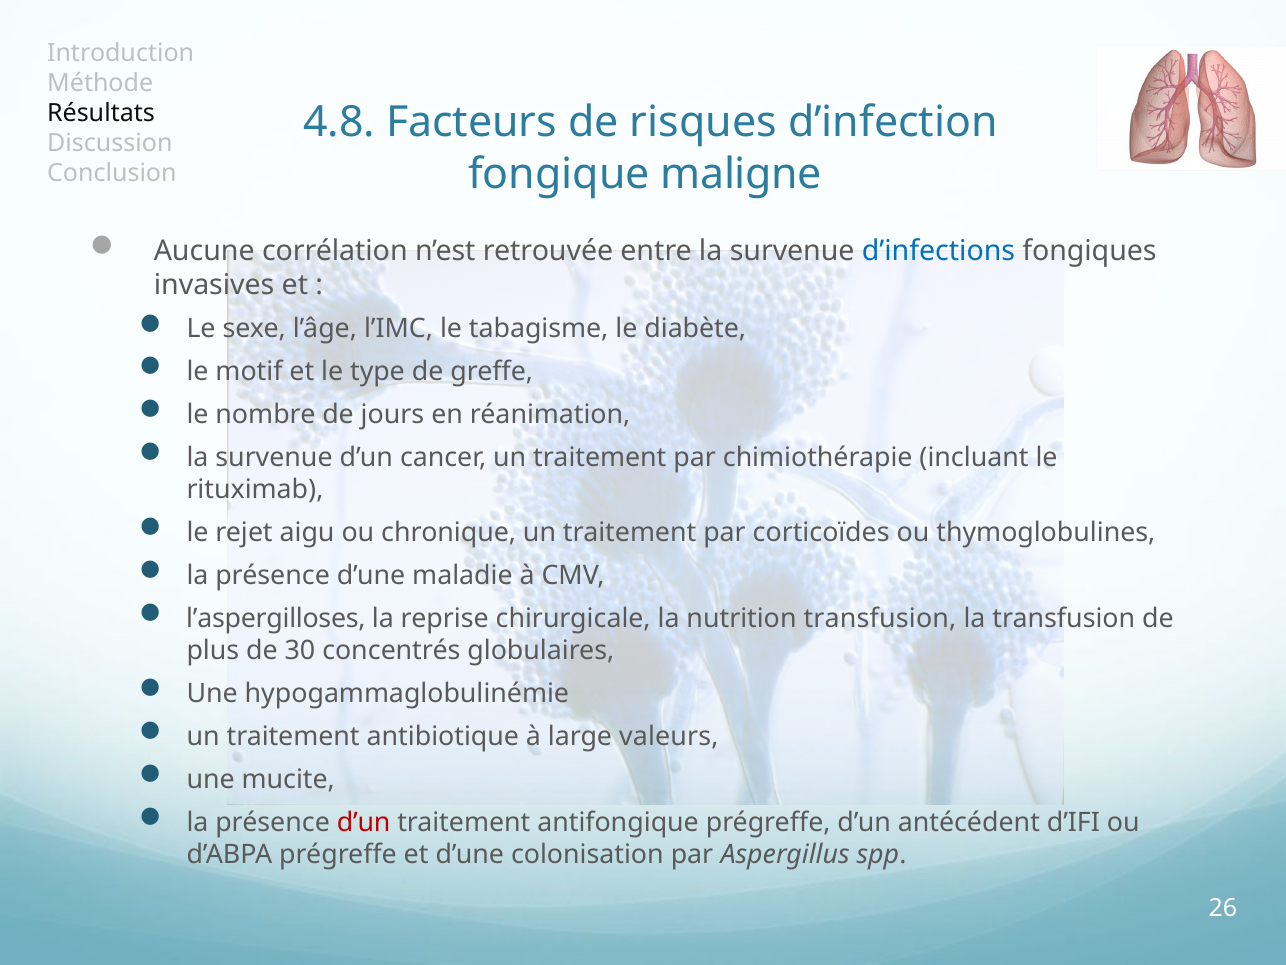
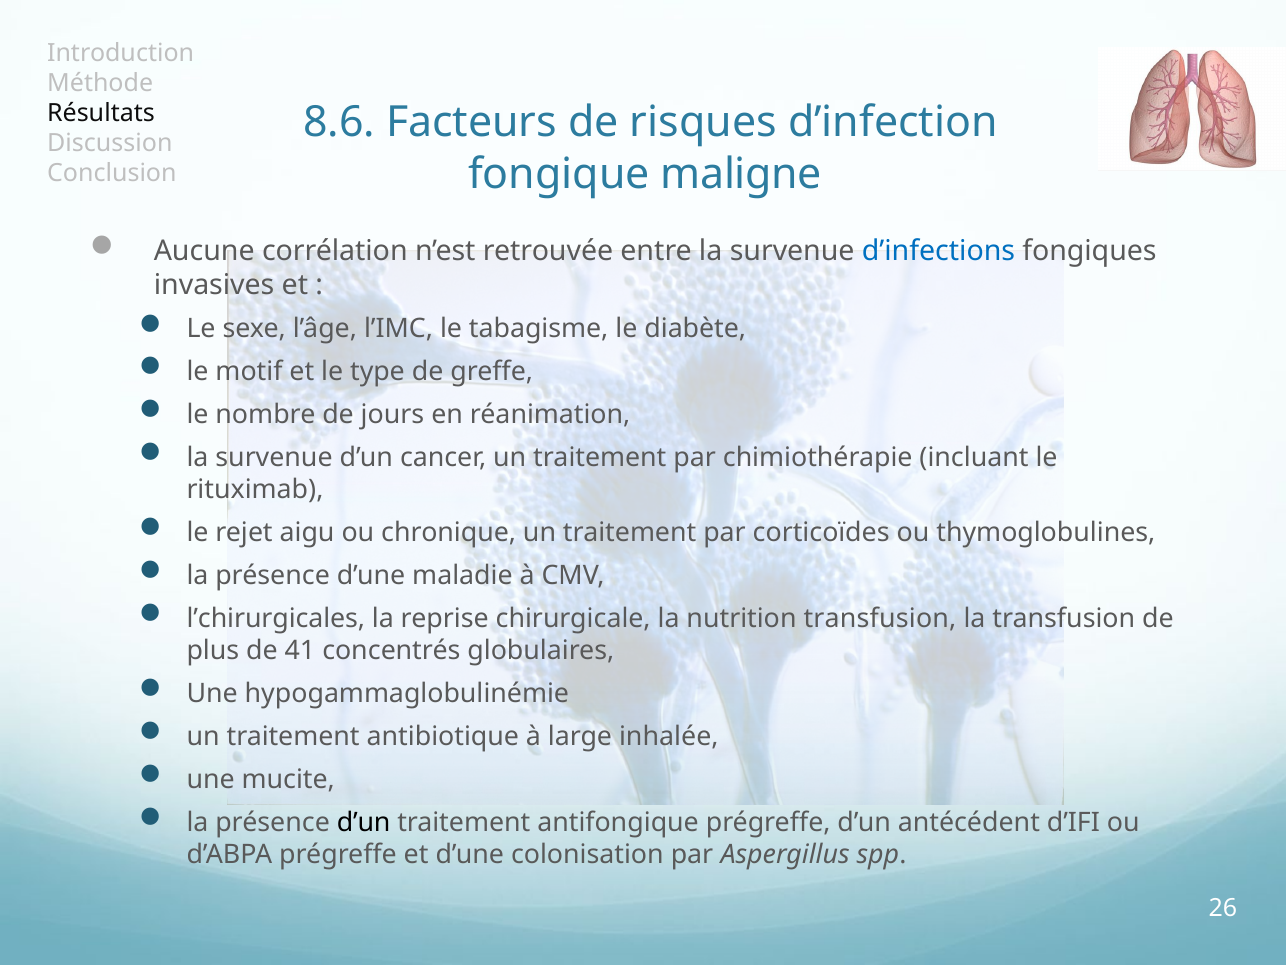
4.8: 4.8 -> 8.6
l’aspergilloses: l’aspergilloses -> l’chirurgicales
30: 30 -> 41
valeurs: valeurs -> inhalée
d’un at (364, 822) colour: red -> black
